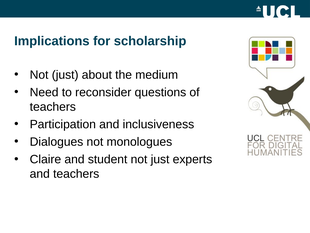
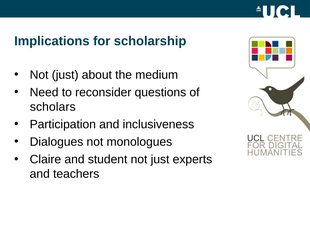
teachers at (53, 107): teachers -> scholars
